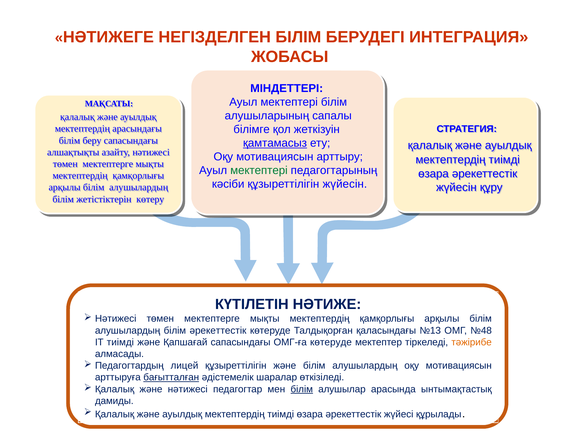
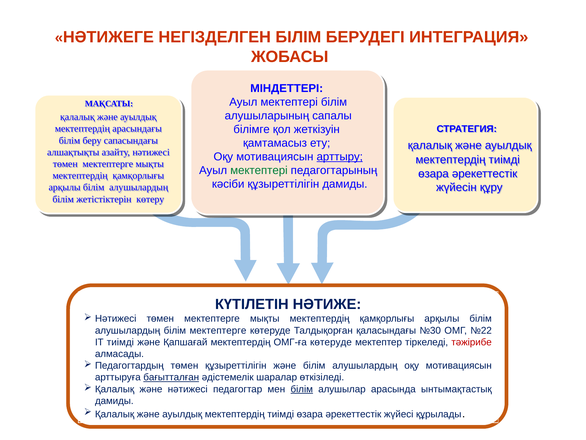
қамтамасыз underline: present -> none
арттыру underline: none -> present
құзыреттілігін жүйесін: жүйесін -> дамиды
білім әрекеттестік: әрекеттестік -> мектептерге
№13: №13 -> №30
№48: №48 -> №22
Қапшағай сапасындағы: сапасындағы -> мектептердің
тәжірибе colour: orange -> red
Педагогтардың лицей: лицей -> төмен
